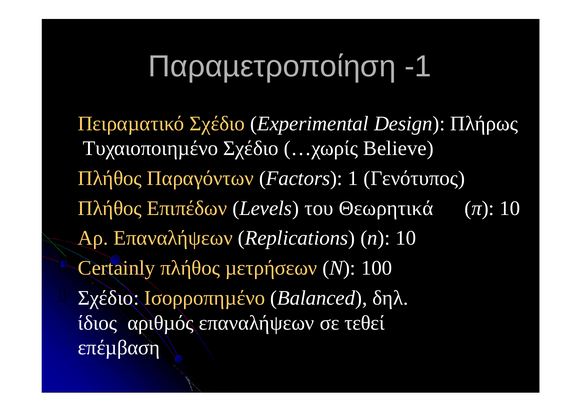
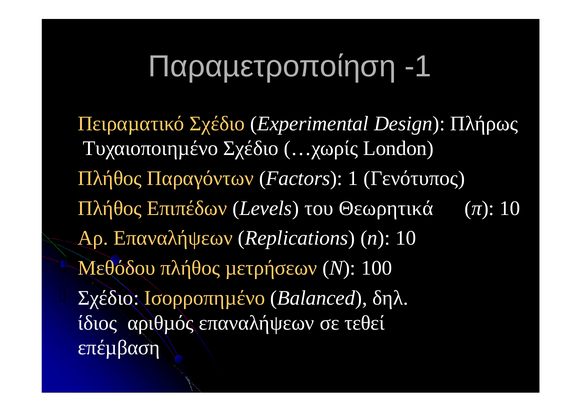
Believe: Believe -> London
Certainly: Certainly -> Μεθόδου
